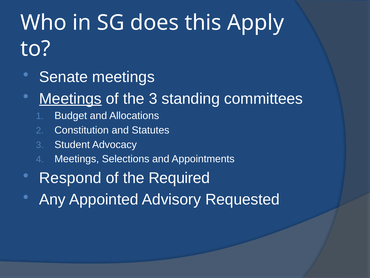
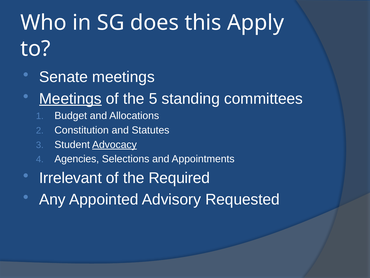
the 3: 3 -> 5
Advocacy underline: none -> present
4 Meetings: Meetings -> Agencies
Respond: Respond -> Irrelevant
